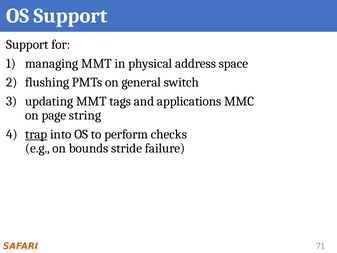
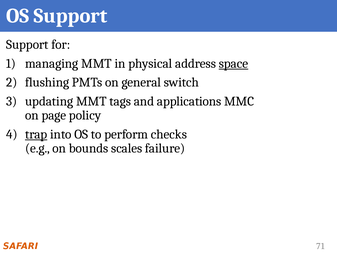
space underline: none -> present
string: string -> policy
stride: stride -> scales
